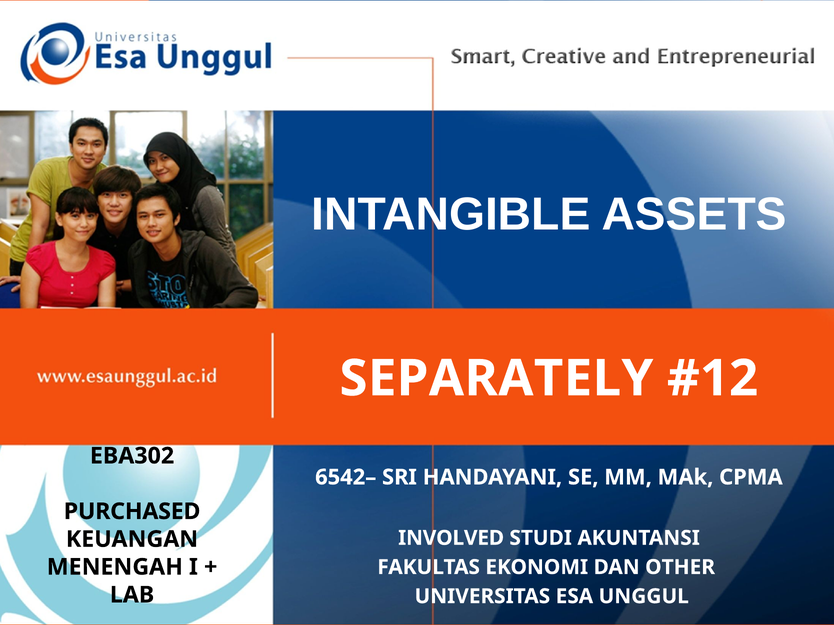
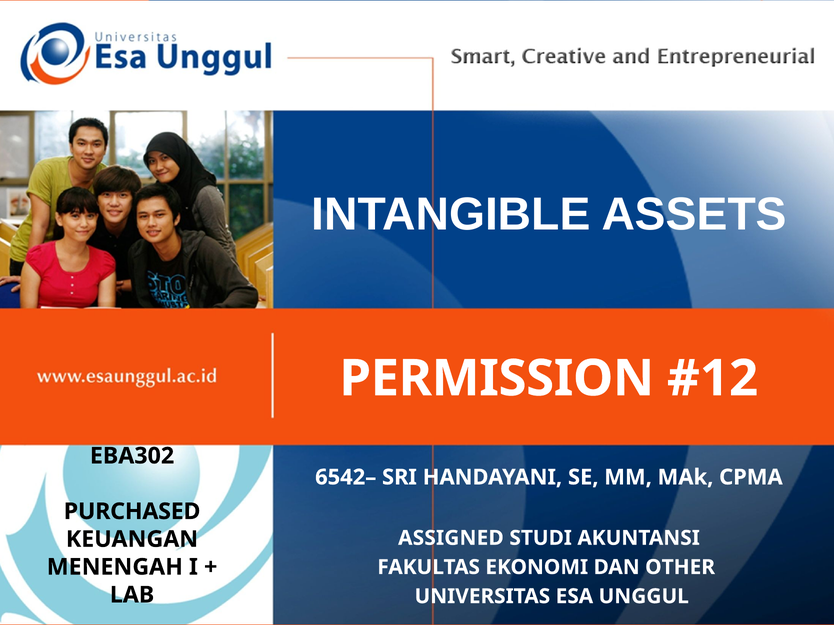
SEPARATELY: SEPARATELY -> PERMISSION
INVOLVED: INVOLVED -> ASSIGNED
